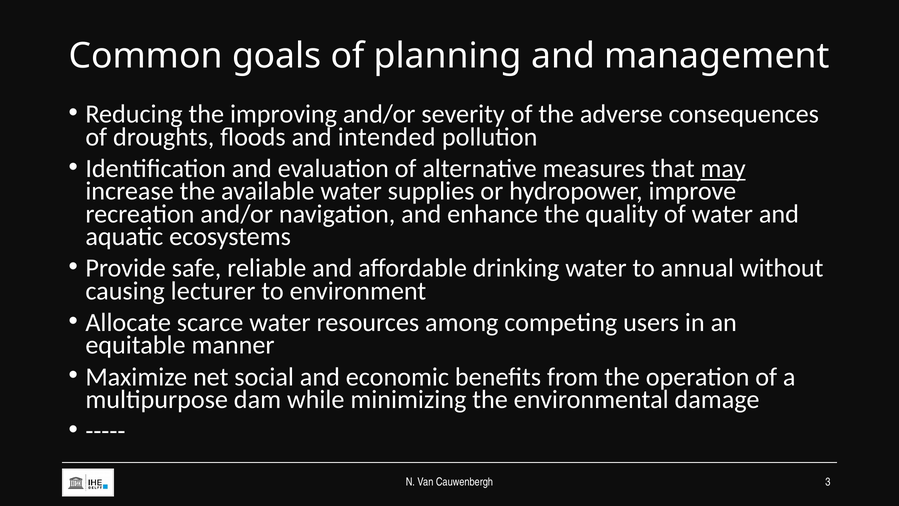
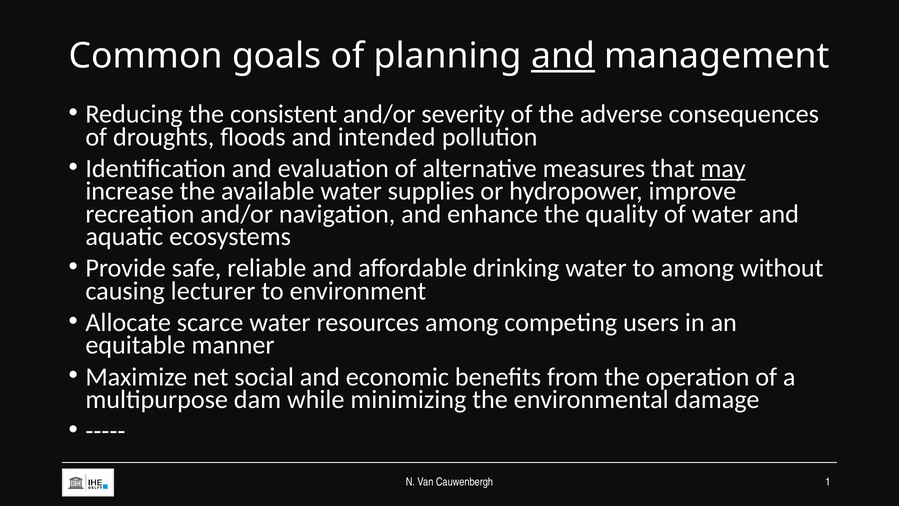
and at (563, 56) underline: none -> present
improving: improving -> consistent
to annual: annual -> among
3: 3 -> 1
